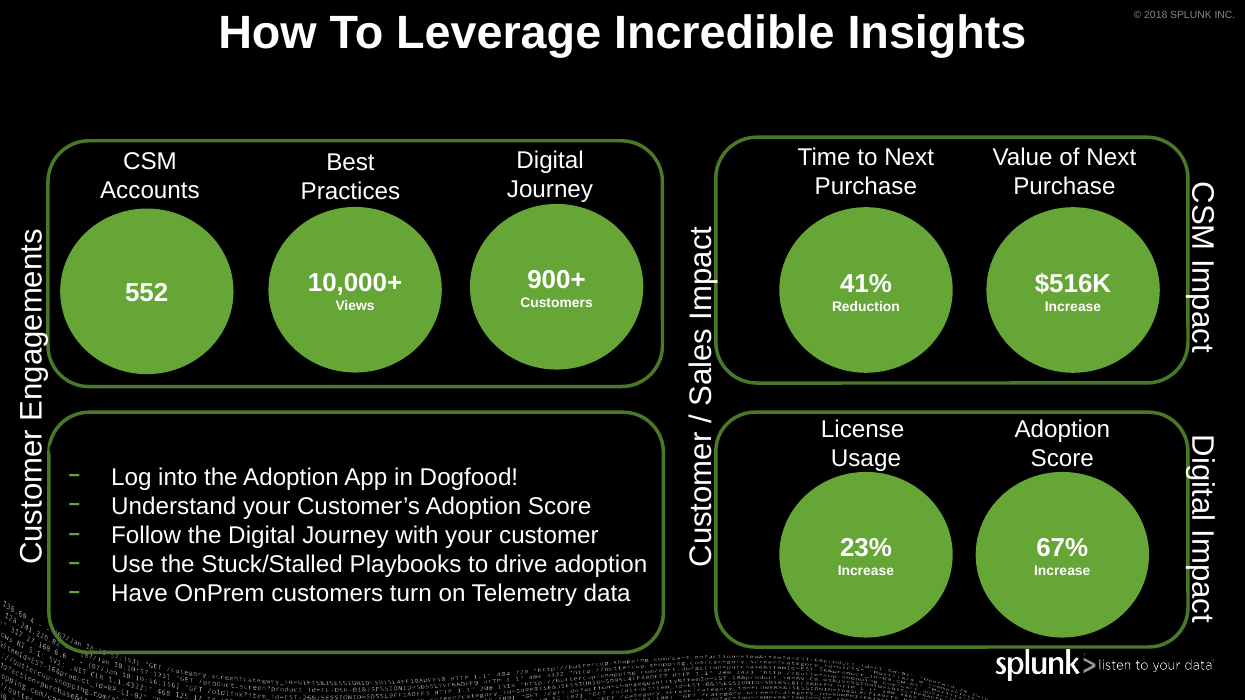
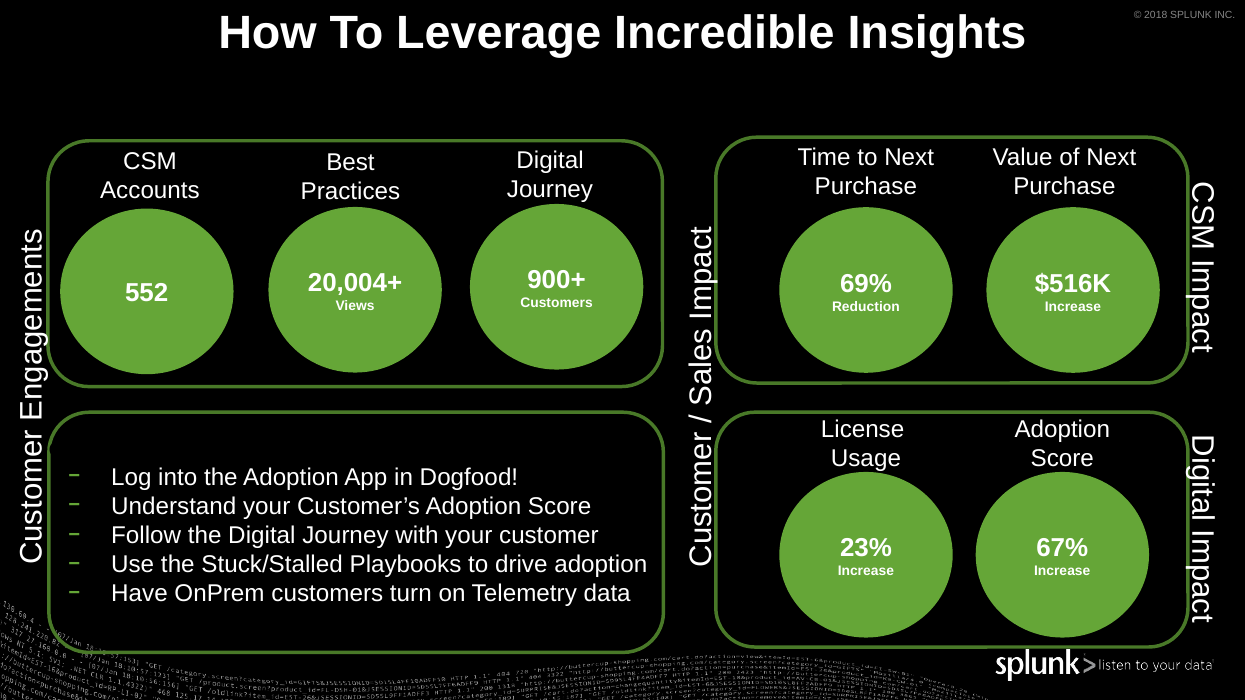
10,000+: 10,000+ -> 20,004+
41%: 41% -> 69%
